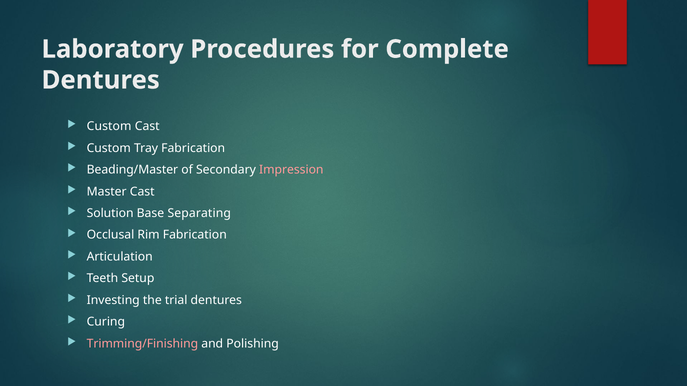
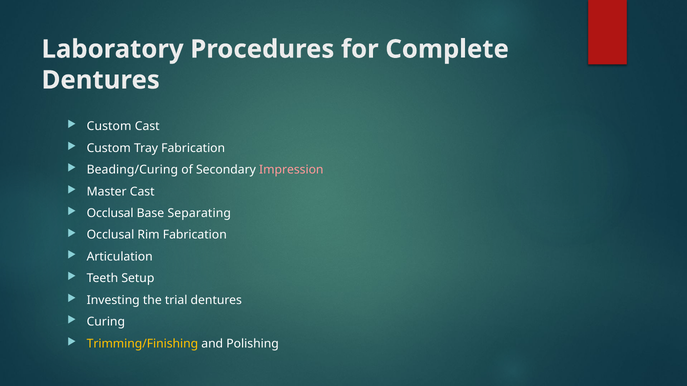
Beading/Master: Beading/Master -> Beading/Curing
Solution at (110, 213): Solution -> Occlusal
Trimming/Finishing colour: pink -> yellow
